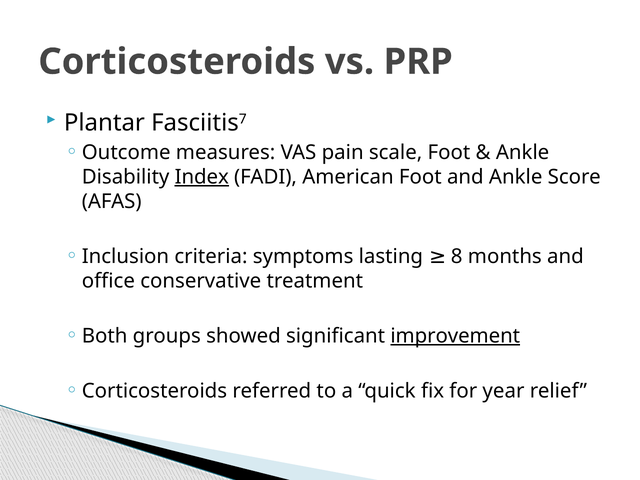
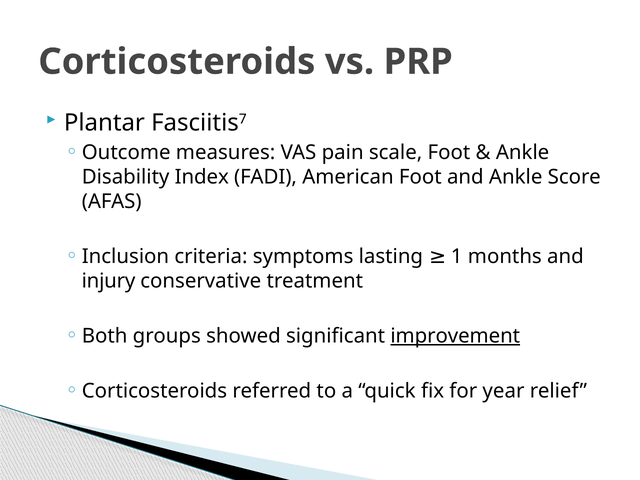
Index underline: present -> none
8: 8 -> 1
office: office -> injury
